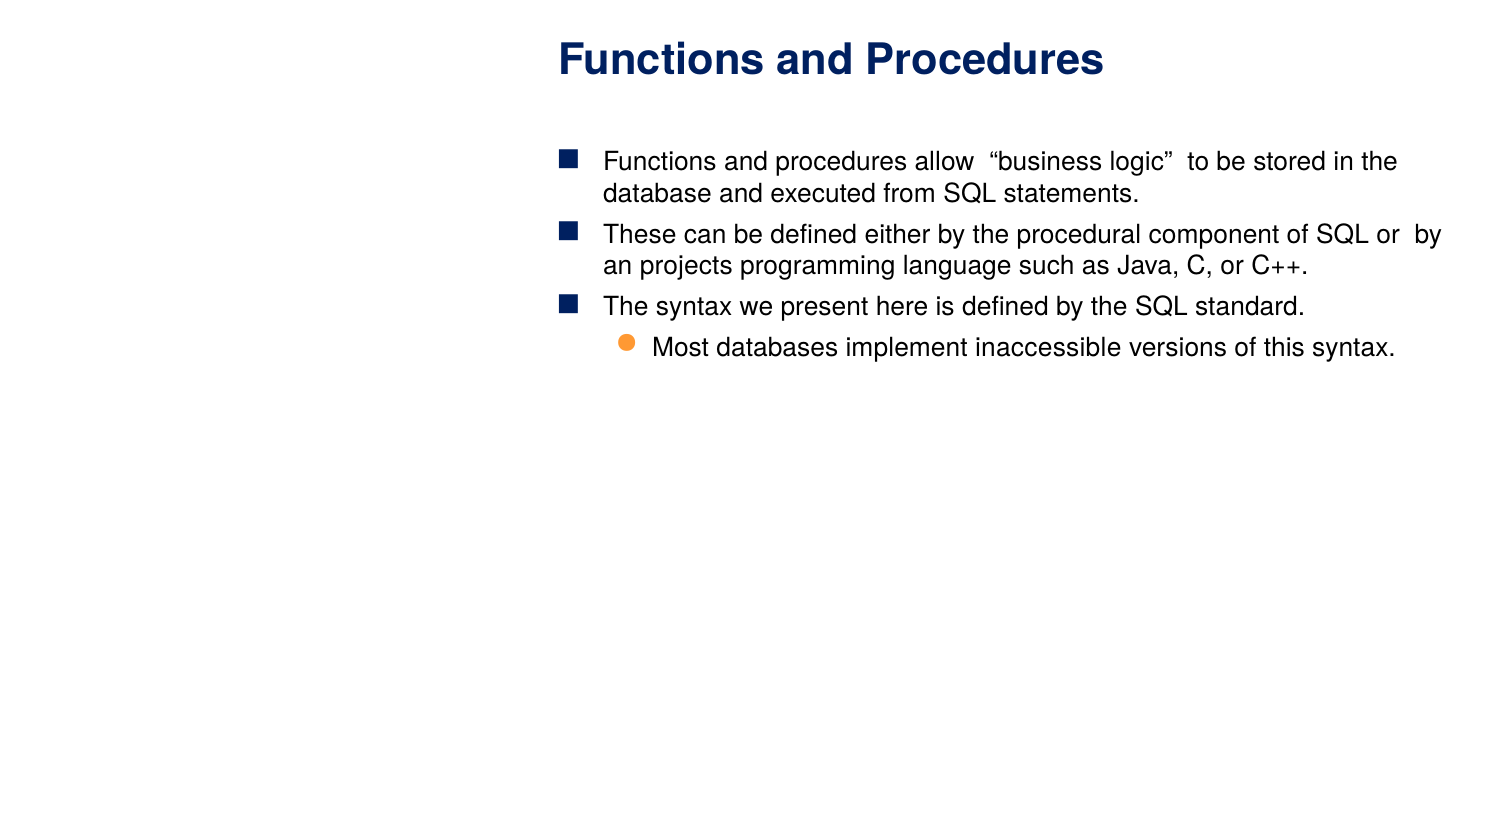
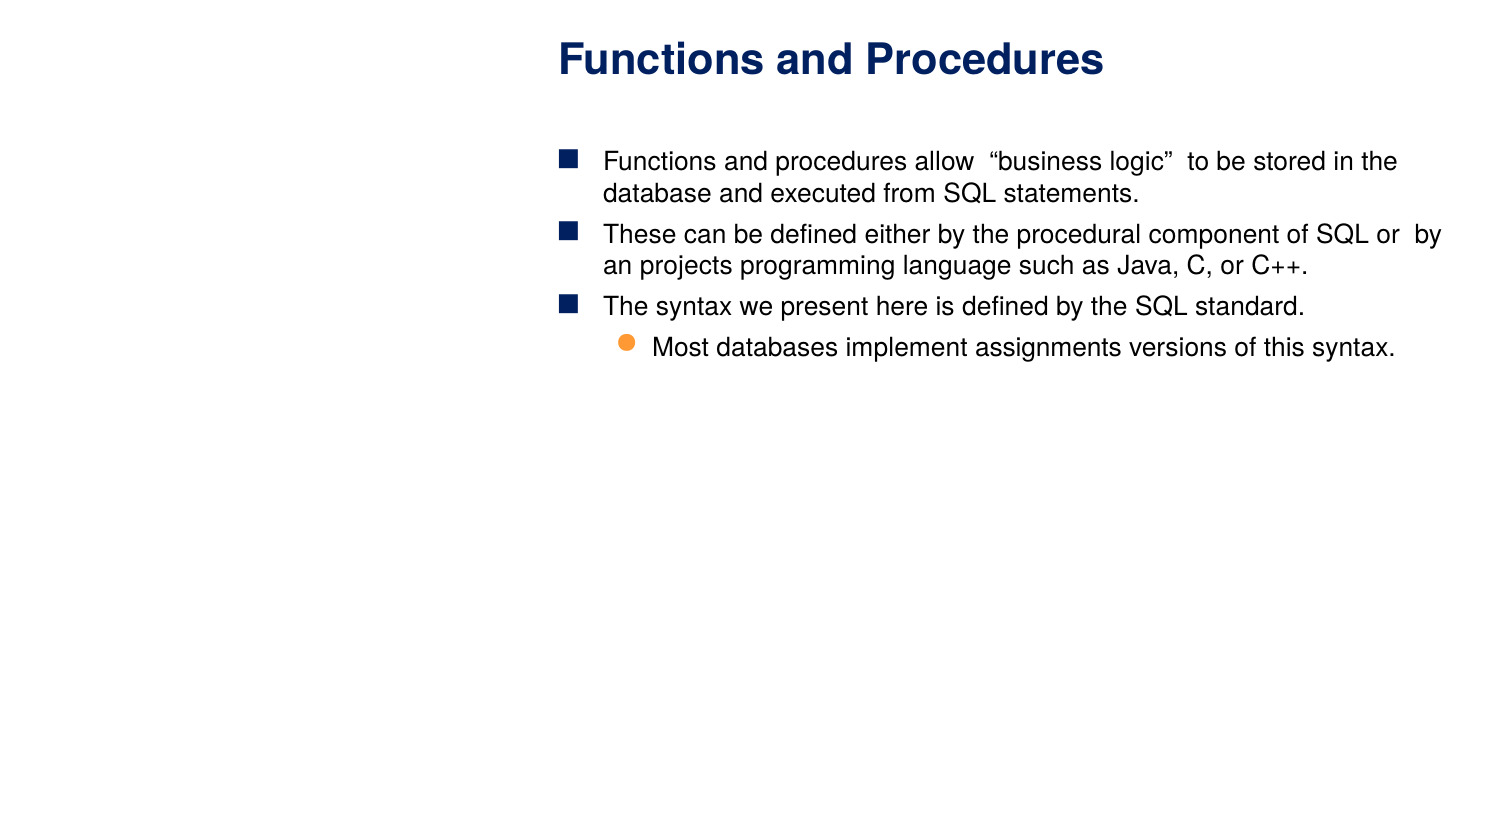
inaccessible: inaccessible -> assignments
